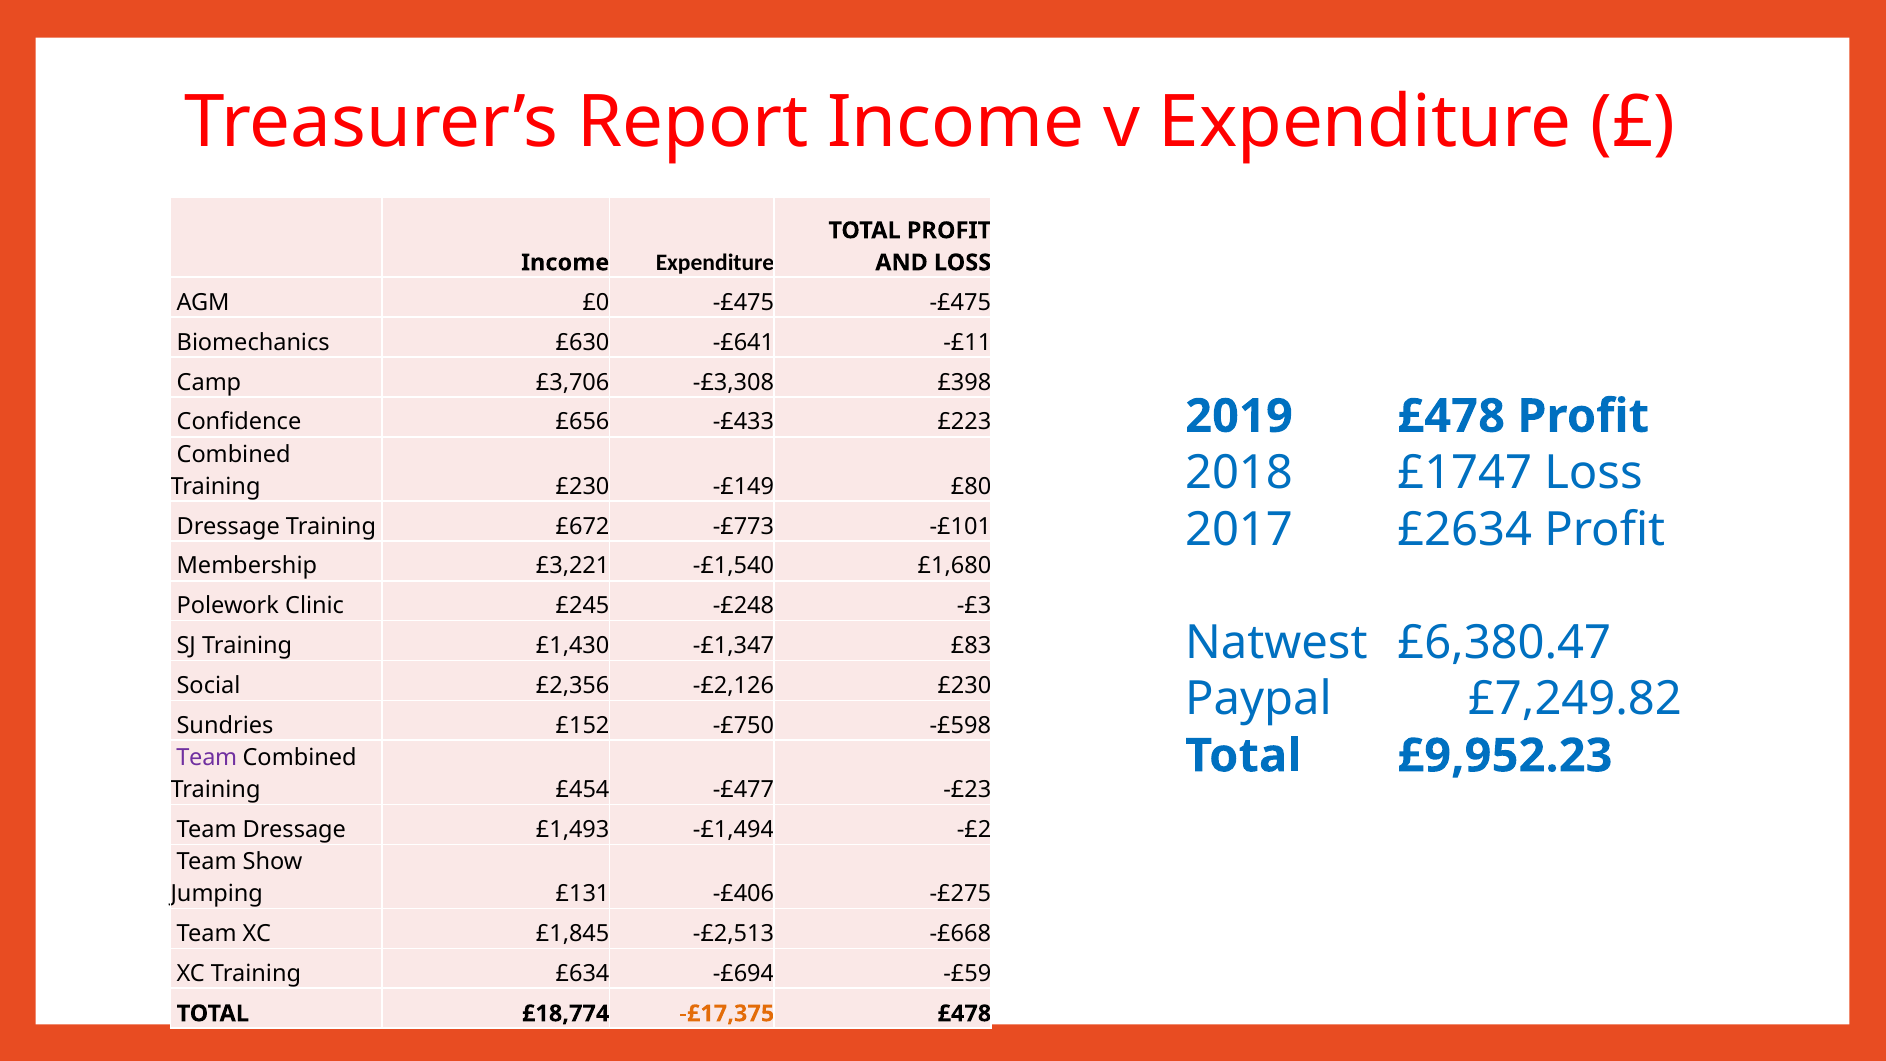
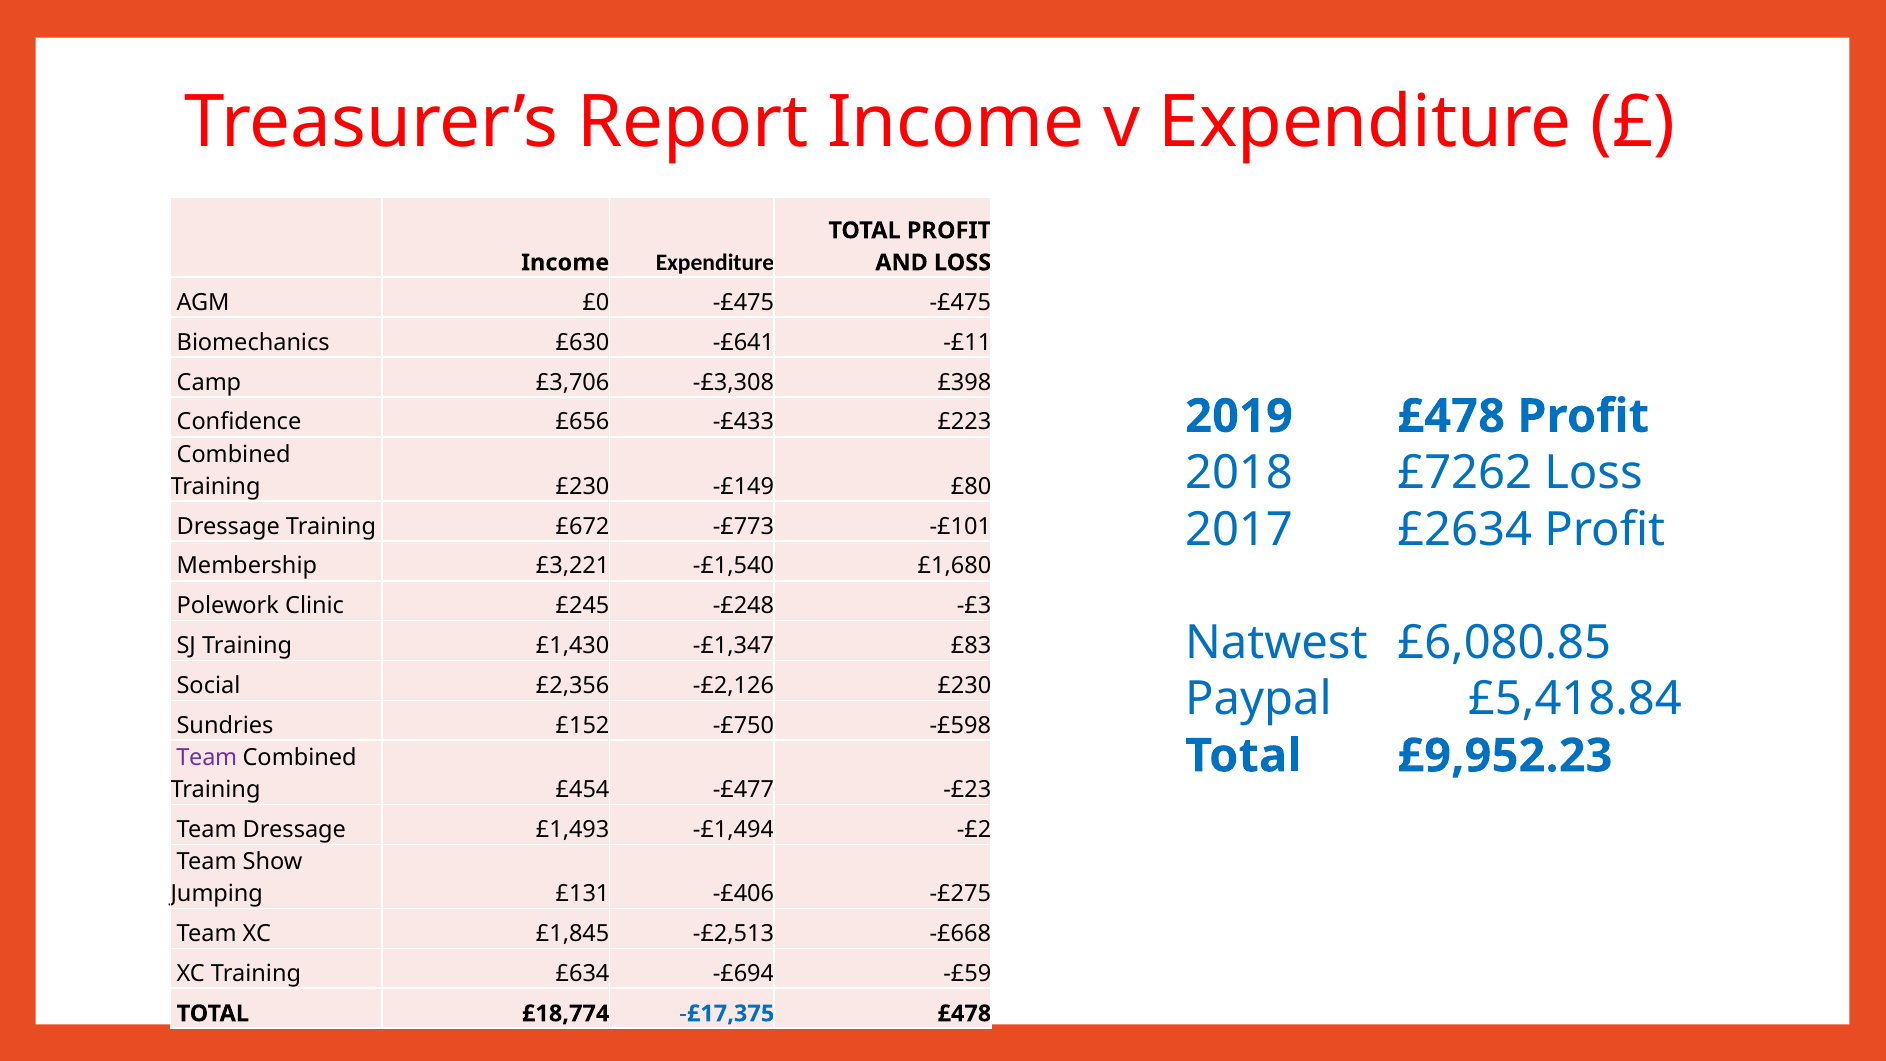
£1747: £1747 -> £7262
£6,380.47: £6,380.47 -> £6,080.85
£7,249.82: £7,249.82 -> £5,418.84
-£17,375 colour: orange -> blue
